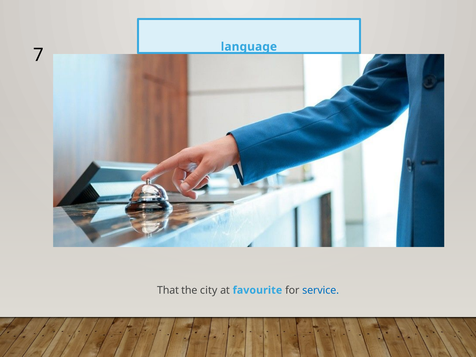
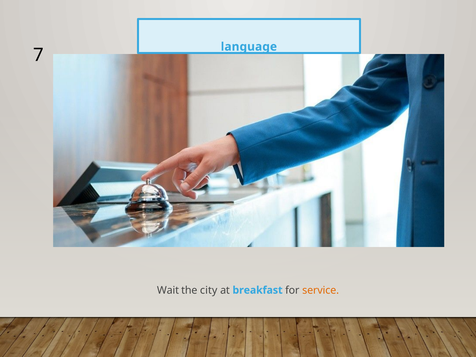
That: That -> Wait
favourite: favourite -> breakfast
service colour: blue -> orange
